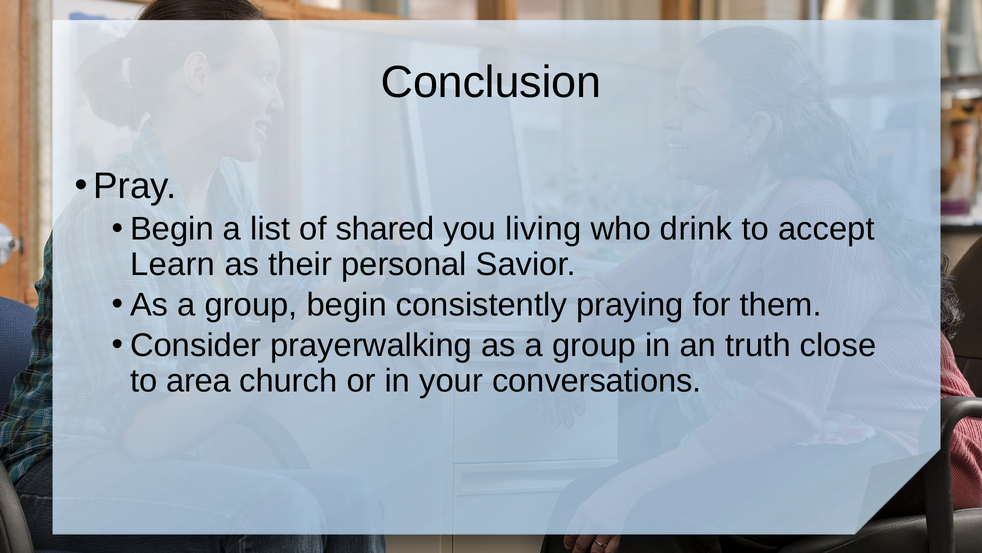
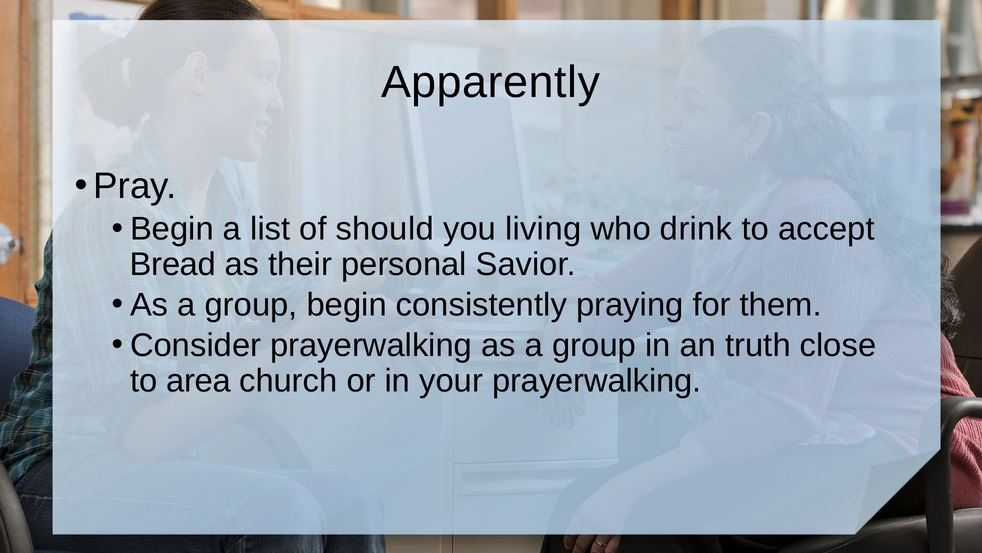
Conclusion: Conclusion -> Apparently
shared: shared -> should
Learn: Learn -> Bread
your conversations: conversations -> prayerwalking
